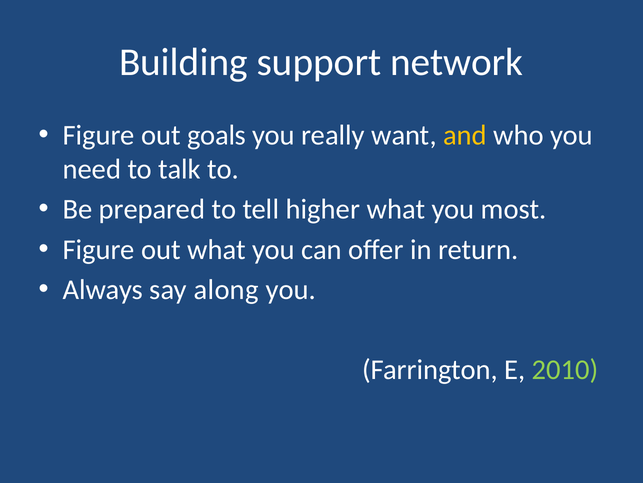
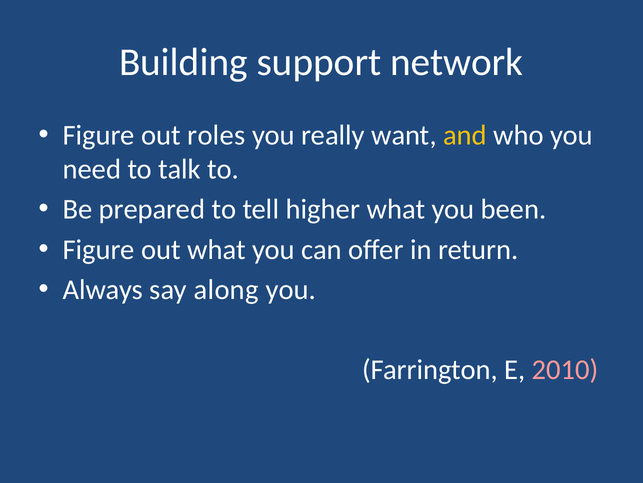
goals: goals -> roles
most: most -> been
2010 colour: light green -> pink
